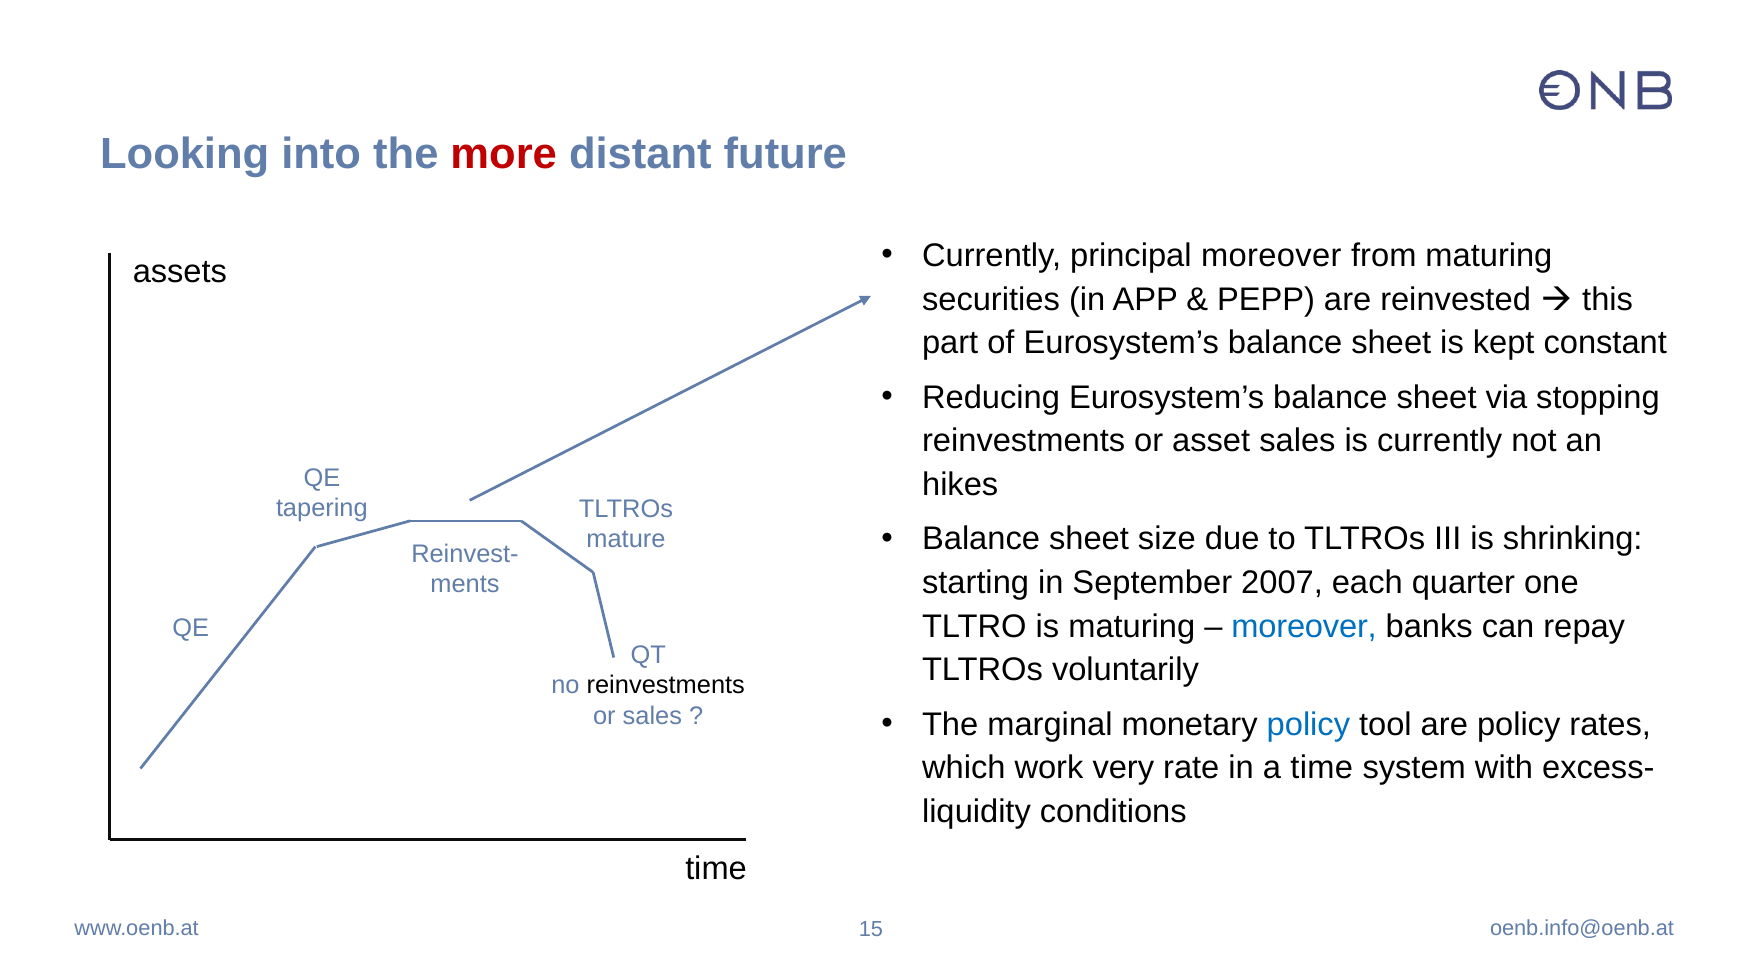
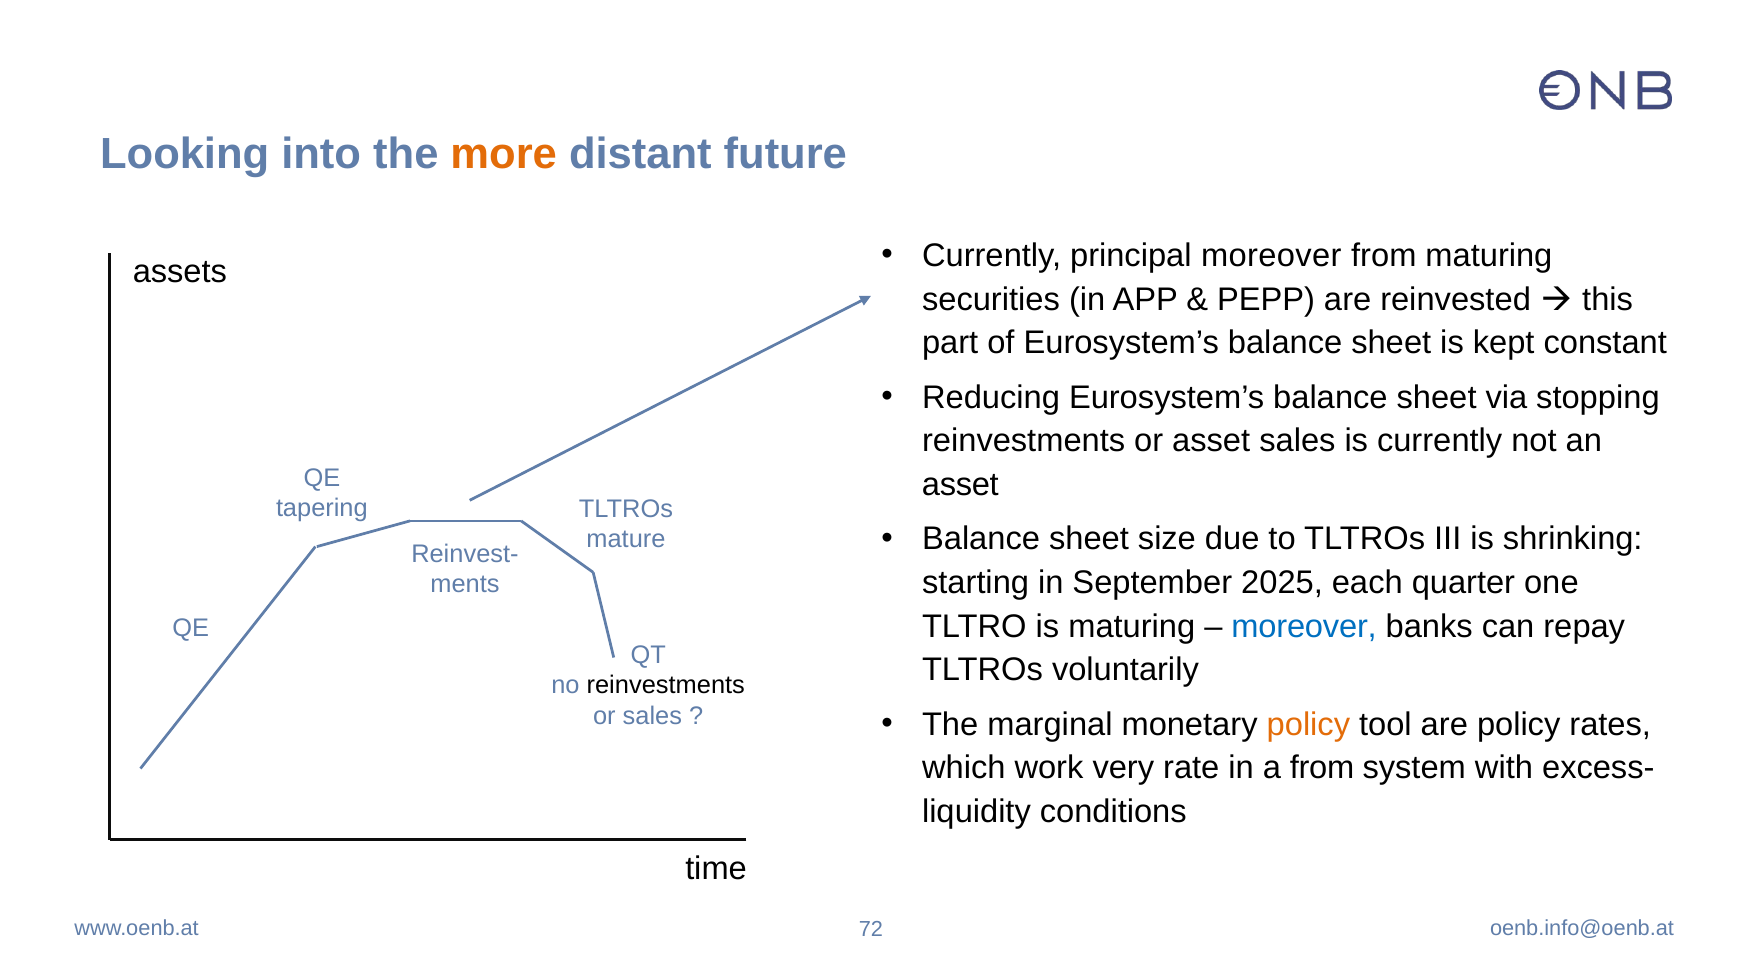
more colour: red -> orange
hikes at (960, 485): hikes -> asset
2007: 2007 -> 2025
policy at (1308, 724) colour: blue -> orange
a time: time -> from
15: 15 -> 72
